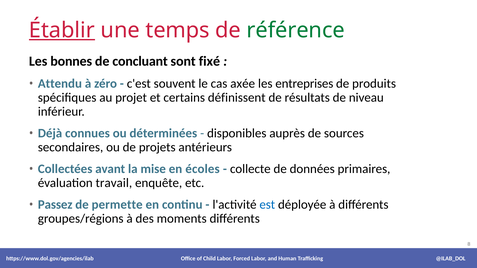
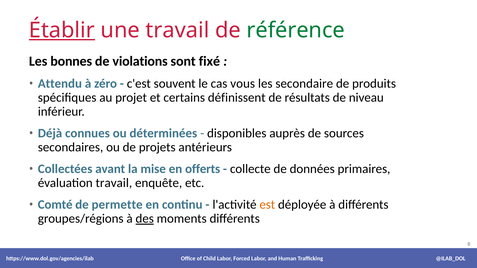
une temps: temps -> travail
concluant: concluant -> violations
axée: axée -> vous
entreprises: entreprises -> secondaire
écoles: écoles -> offerts
Passez: Passez -> Comté
est colour: blue -> orange
des underline: none -> present
